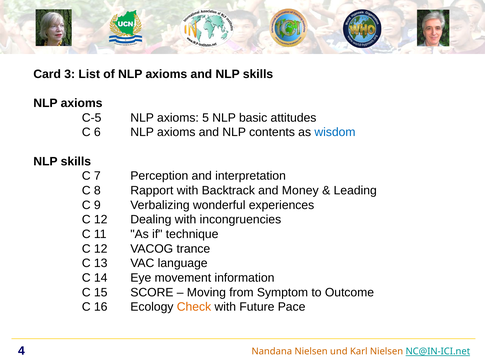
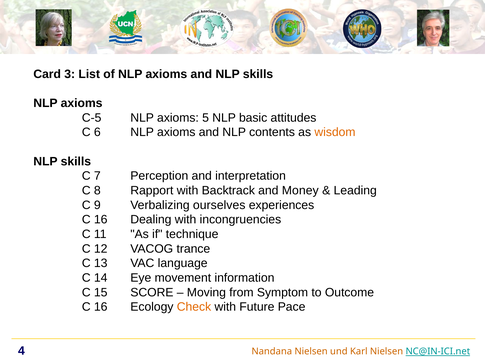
wisdom colour: blue -> orange
wonderful: wonderful -> ourselves
12 at (101, 219): 12 -> 16
